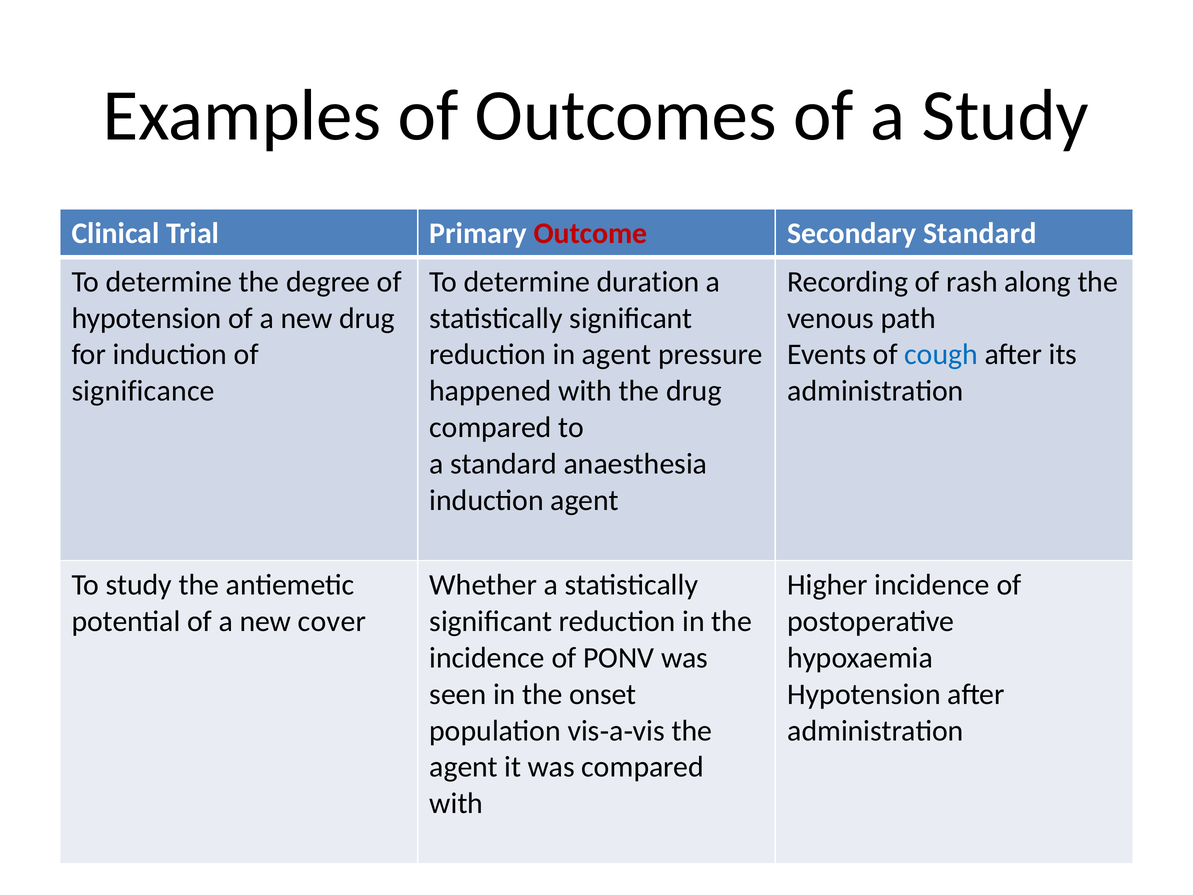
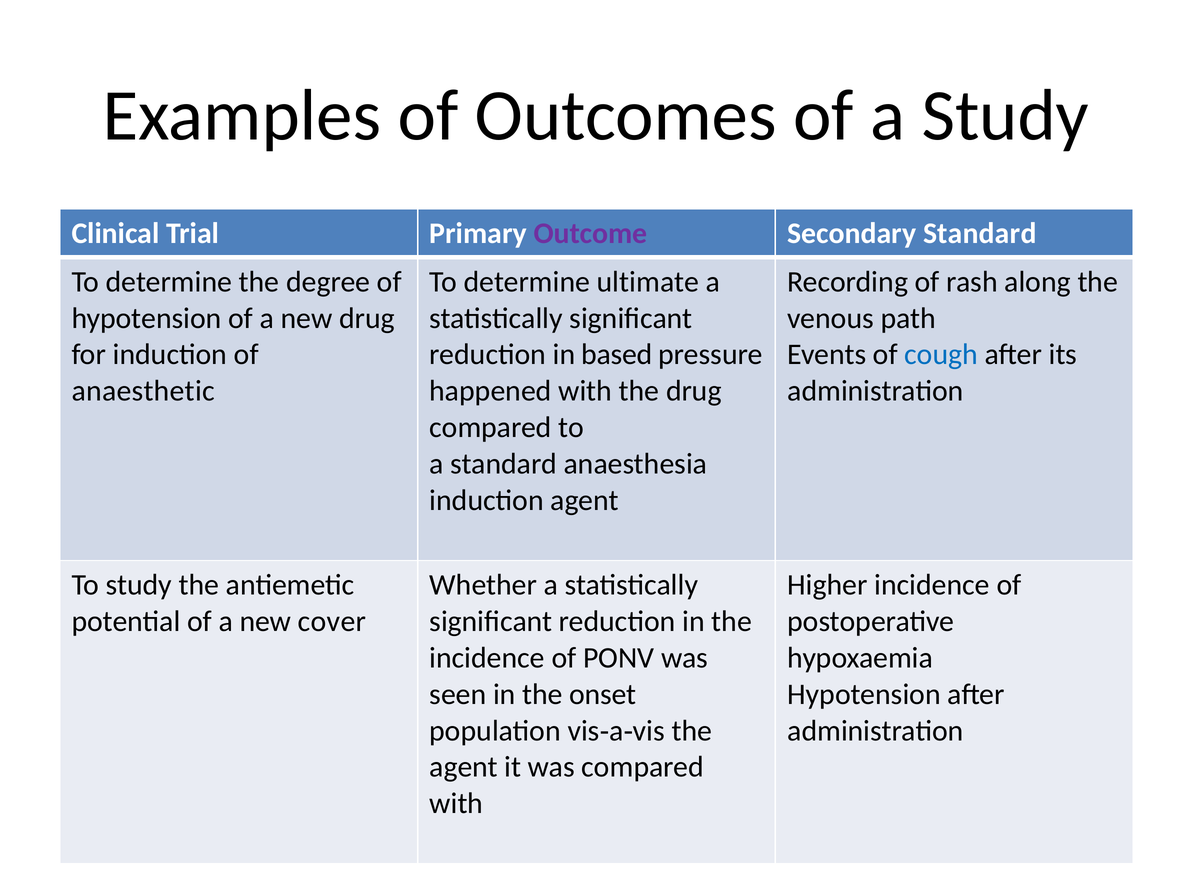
Outcome colour: red -> purple
duration: duration -> ultimate
in agent: agent -> based
significance: significance -> anaesthetic
